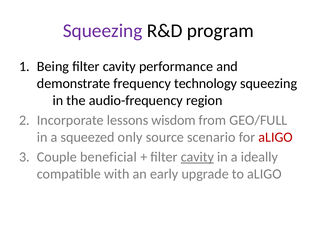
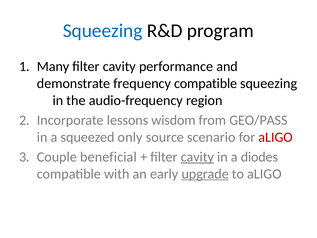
Squeezing at (103, 31) colour: purple -> blue
Being: Being -> Many
frequency technology: technology -> compatible
GEO/FULL: GEO/FULL -> GEO/PASS
ideally: ideally -> diodes
upgrade underline: none -> present
